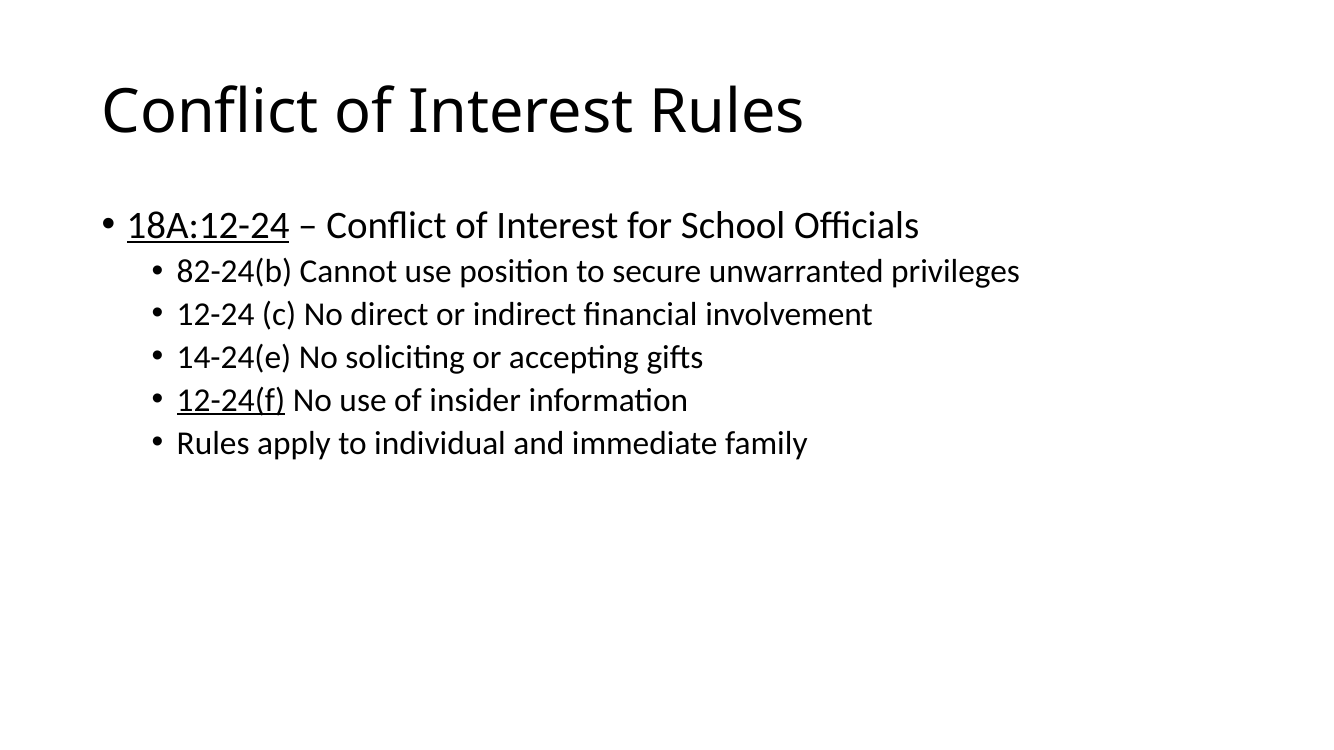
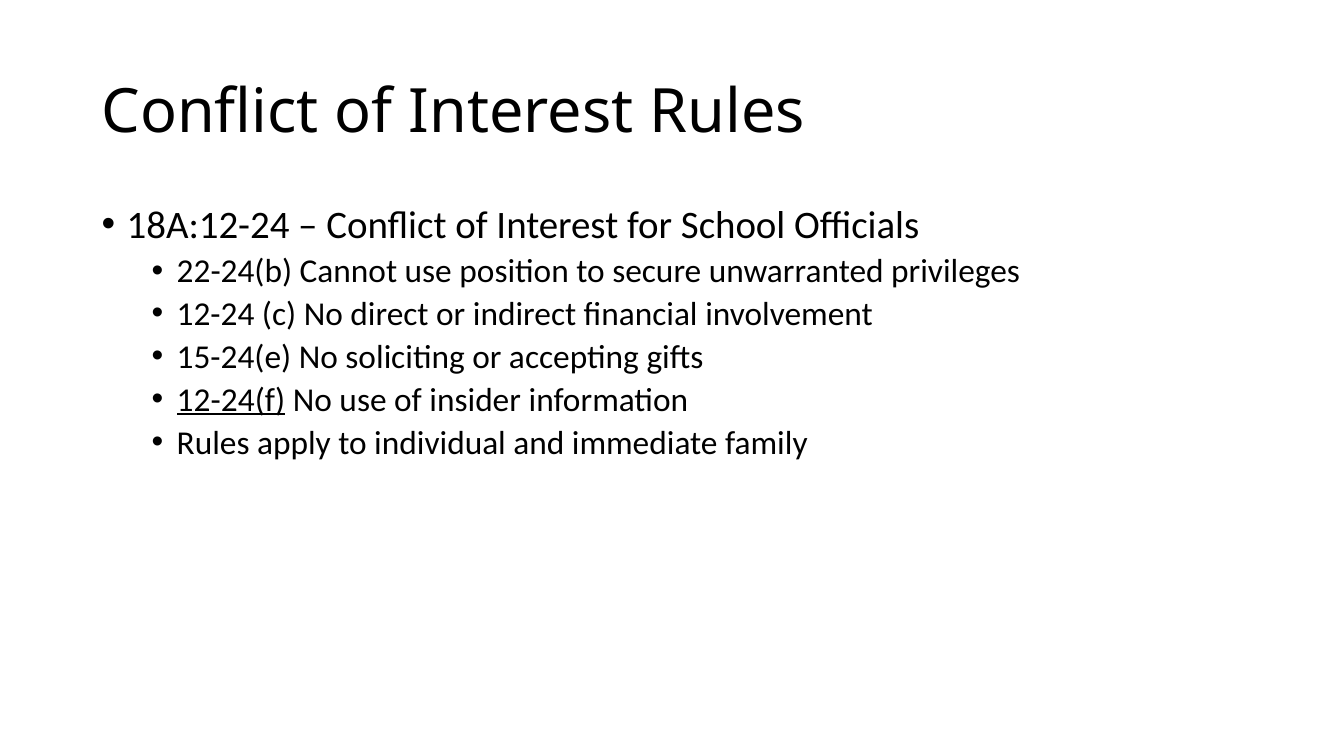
18A:12-24 underline: present -> none
82-24(b: 82-24(b -> 22-24(b
14-24(e: 14-24(e -> 15-24(e
